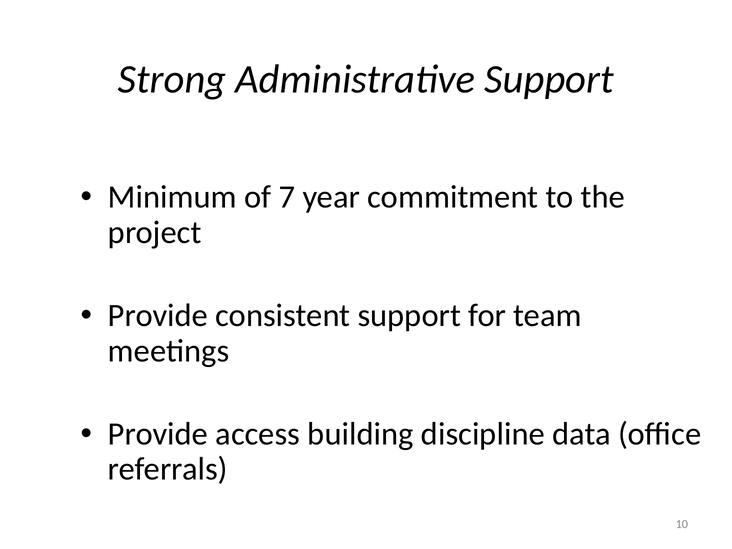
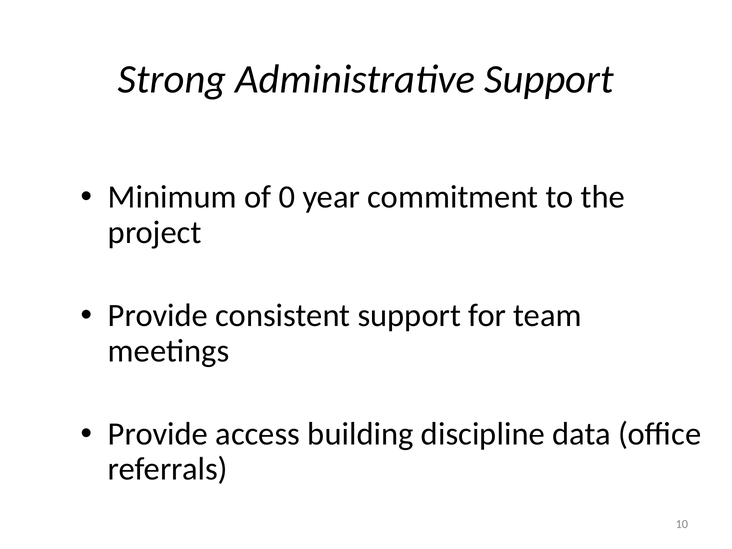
7: 7 -> 0
